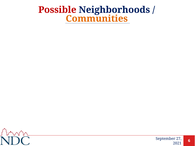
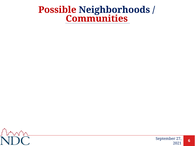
Communities colour: orange -> red
